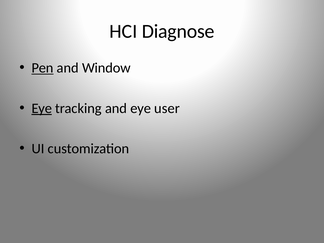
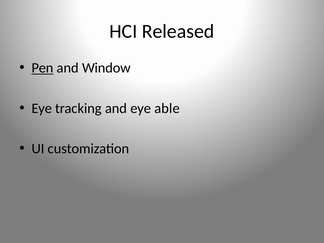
Diagnose: Diagnose -> Released
Eye at (42, 108) underline: present -> none
user: user -> able
